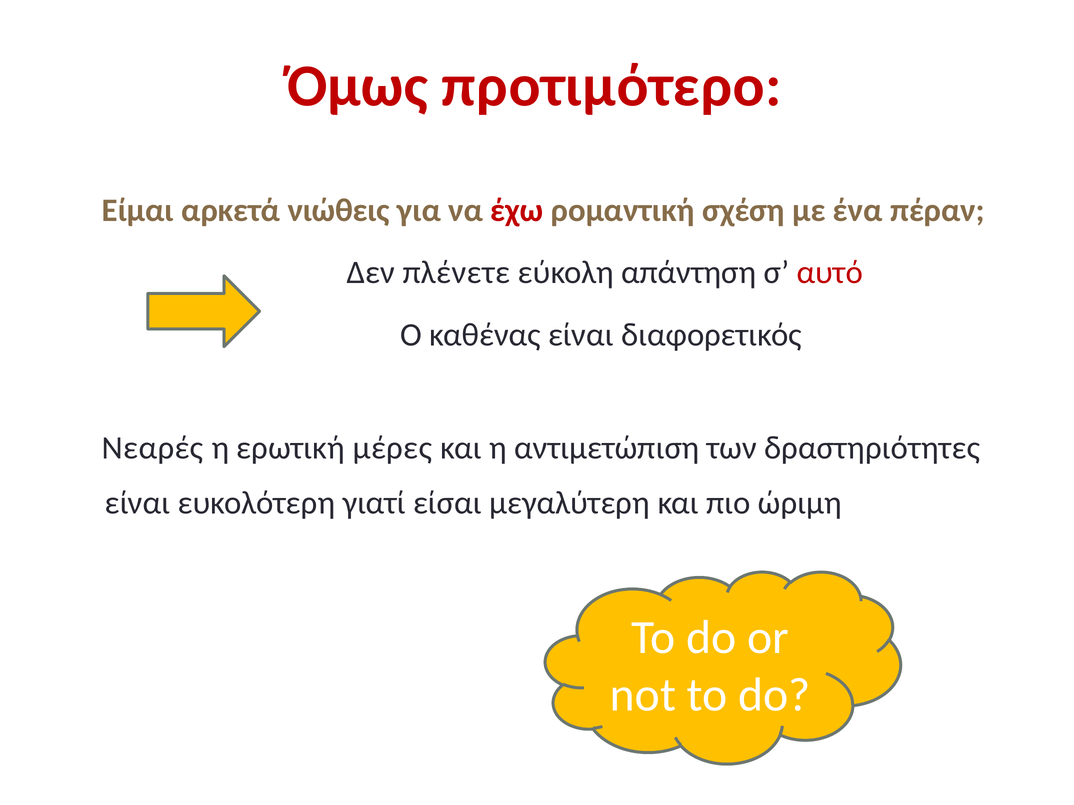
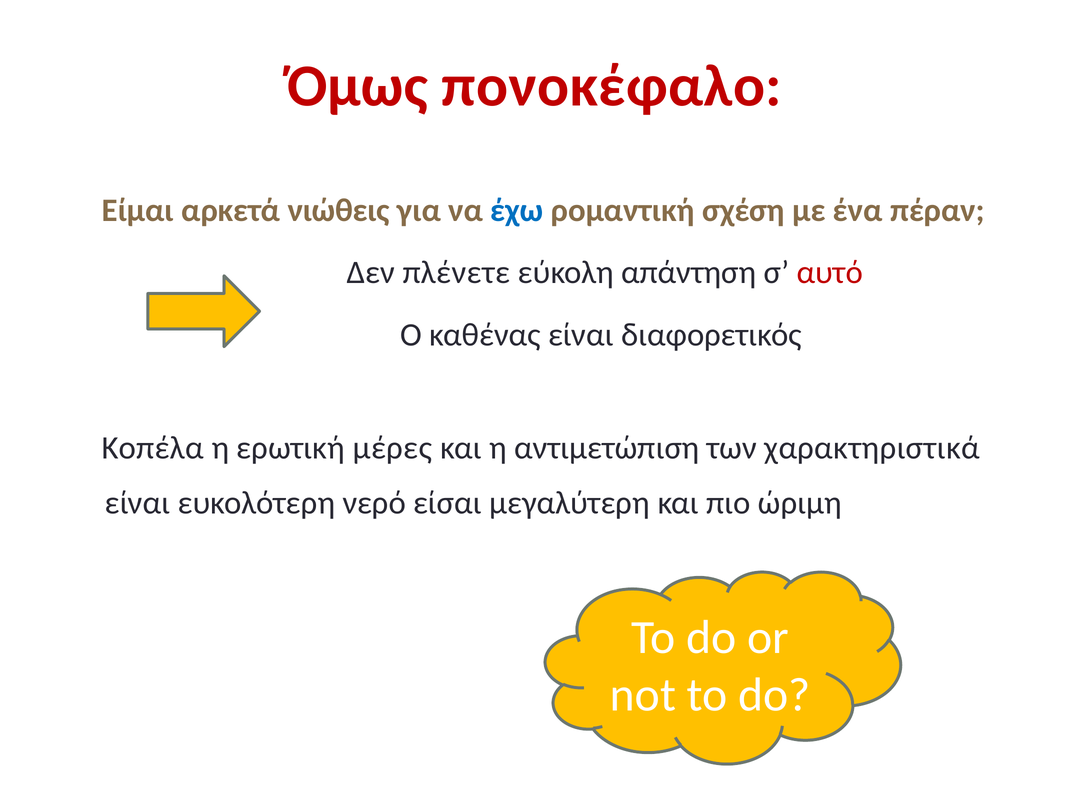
προτιμότερο: προτιμότερο -> πονοκέφαλο
έχω colour: red -> blue
Νεαρές: Νεαρές -> Κοπέλα
δραστηριότητες: δραστηριότητες -> χαρακτηριστικά
γιατί: γιατί -> νερό
